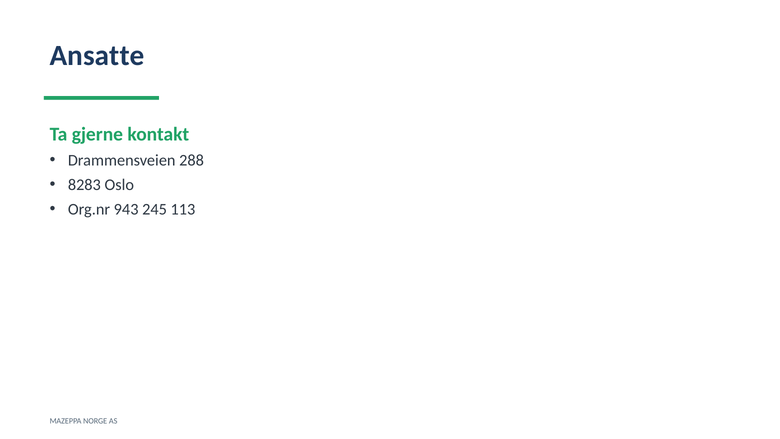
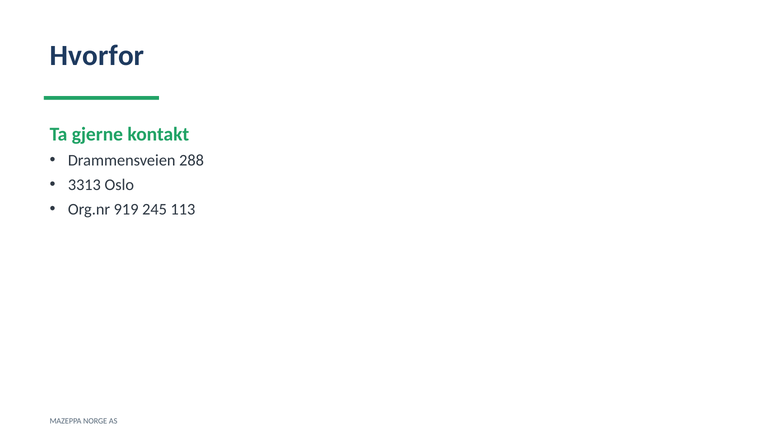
Ansatte: Ansatte -> Hvorfor
8283: 8283 -> 3313
943: 943 -> 919
